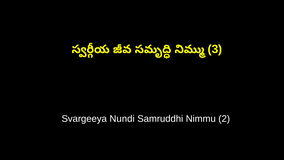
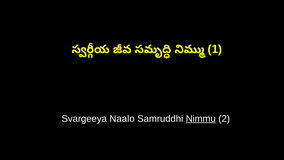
3: 3 -> 1
Nundi: Nundi -> Naalo
Nimmu underline: none -> present
